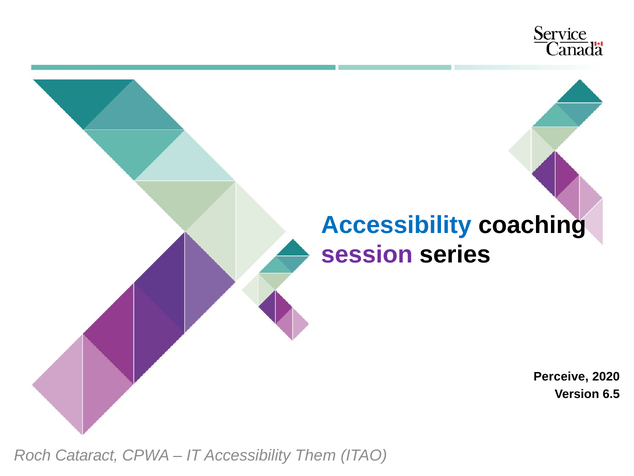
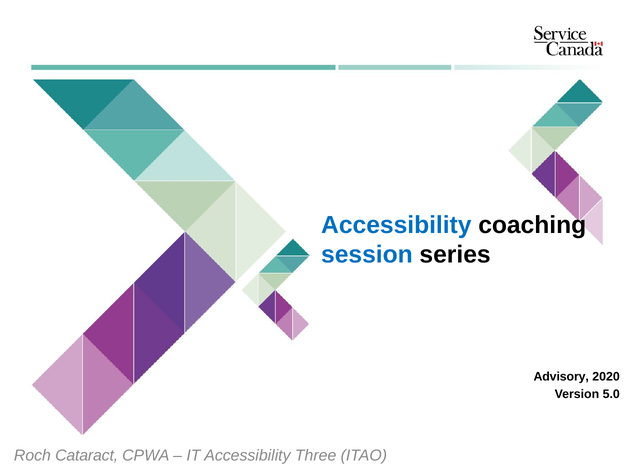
session colour: purple -> blue
Perceive: Perceive -> Advisory
6.5: 6.5 -> 5.0
Them: Them -> Three
